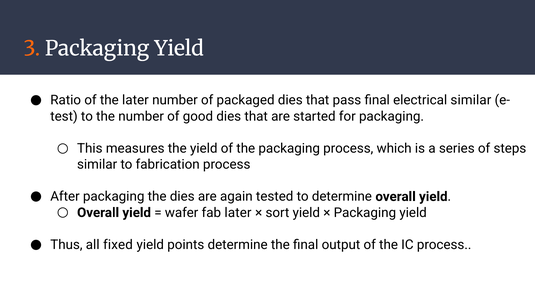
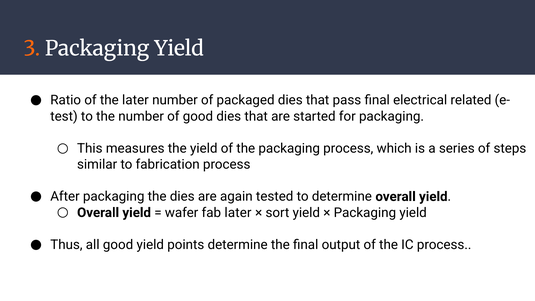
electrical similar: similar -> related
all fixed: fixed -> good
